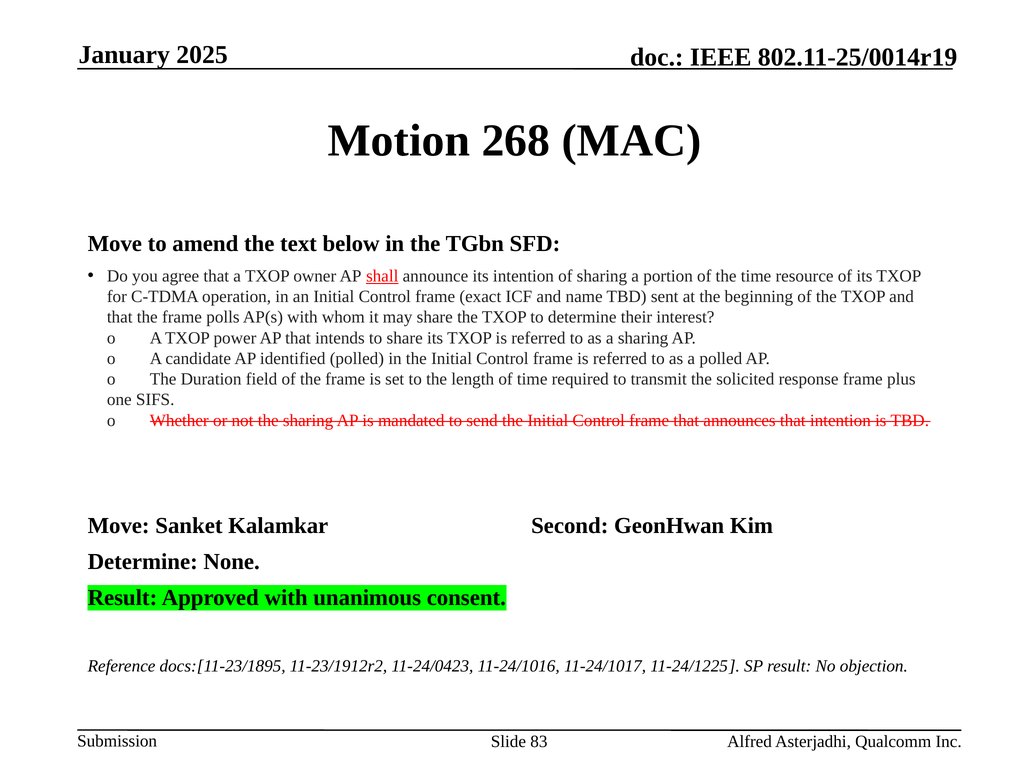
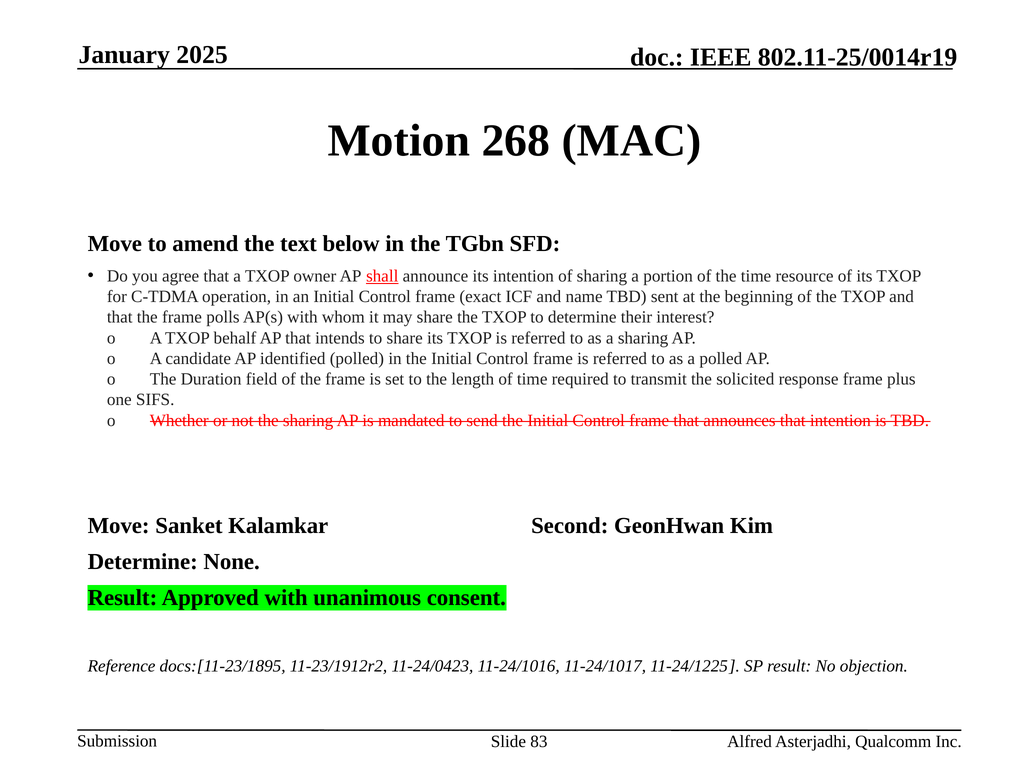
power: power -> behalf
